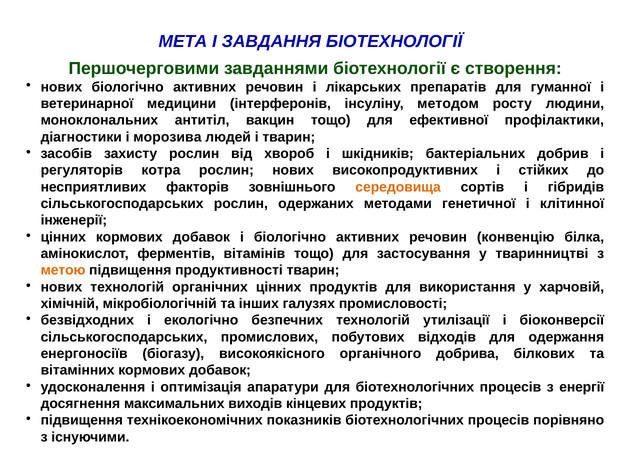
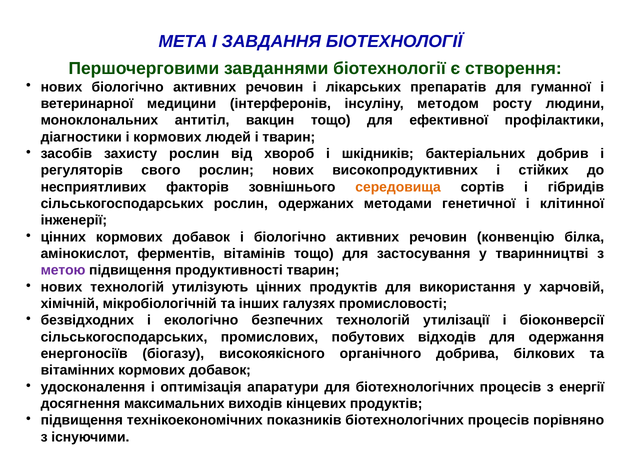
і морозива: морозива -> кормових
котра: котра -> свого
метою colour: orange -> purple
органічних: органічних -> утилізують
